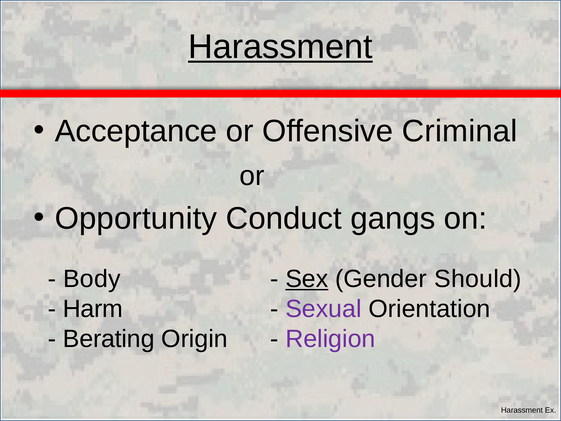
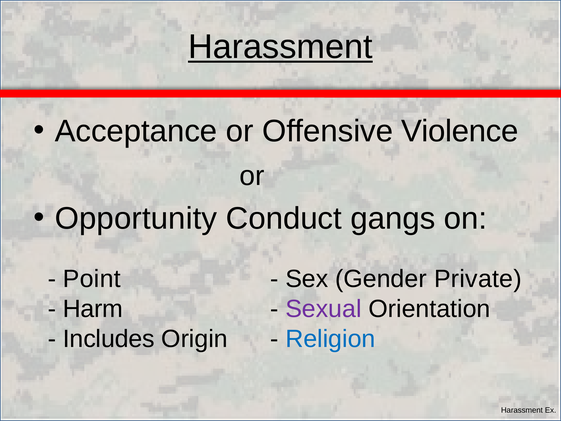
Criminal: Criminal -> Violence
Body: Body -> Point
Sex underline: present -> none
Should: Should -> Private
Berating: Berating -> Includes
Religion colour: purple -> blue
